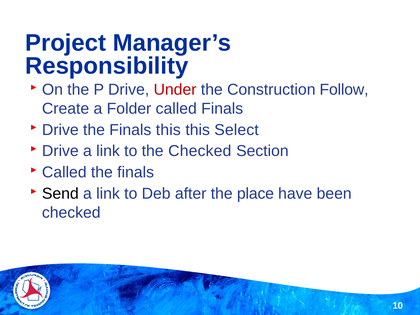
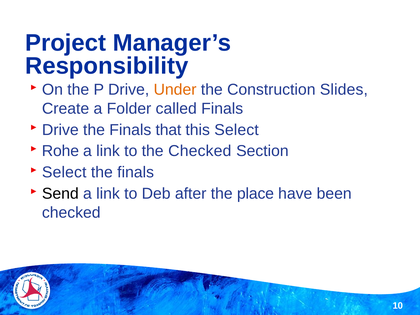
Under colour: red -> orange
Follow: Follow -> Slides
Finals this: this -> that
Drive at (60, 151): Drive -> Rohe
Called at (64, 172): Called -> Select
